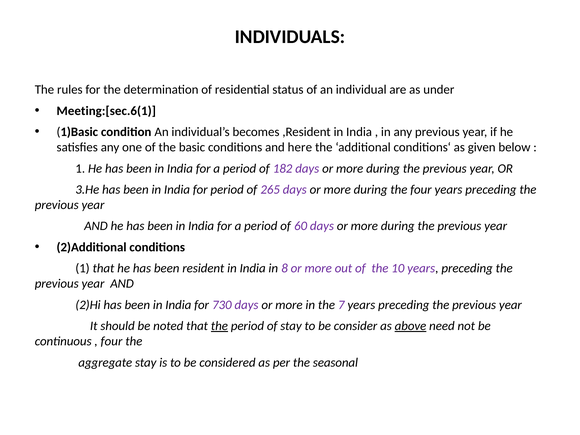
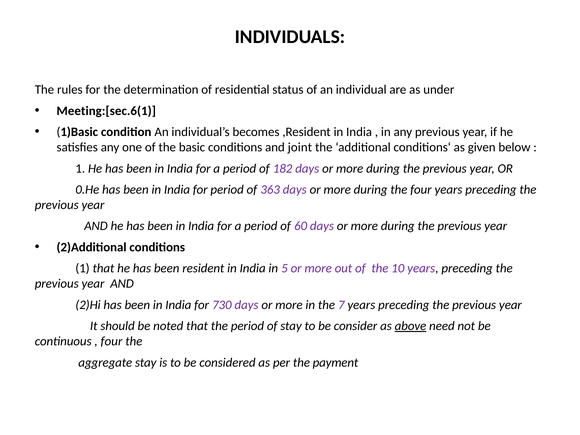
here: here -> joint
3.He: 3.He -> 0.He
265: 265 -> 363
8: 8 -> 5
the at (219, 326) underline: present -> none
seasonal: seasonal -> payment
